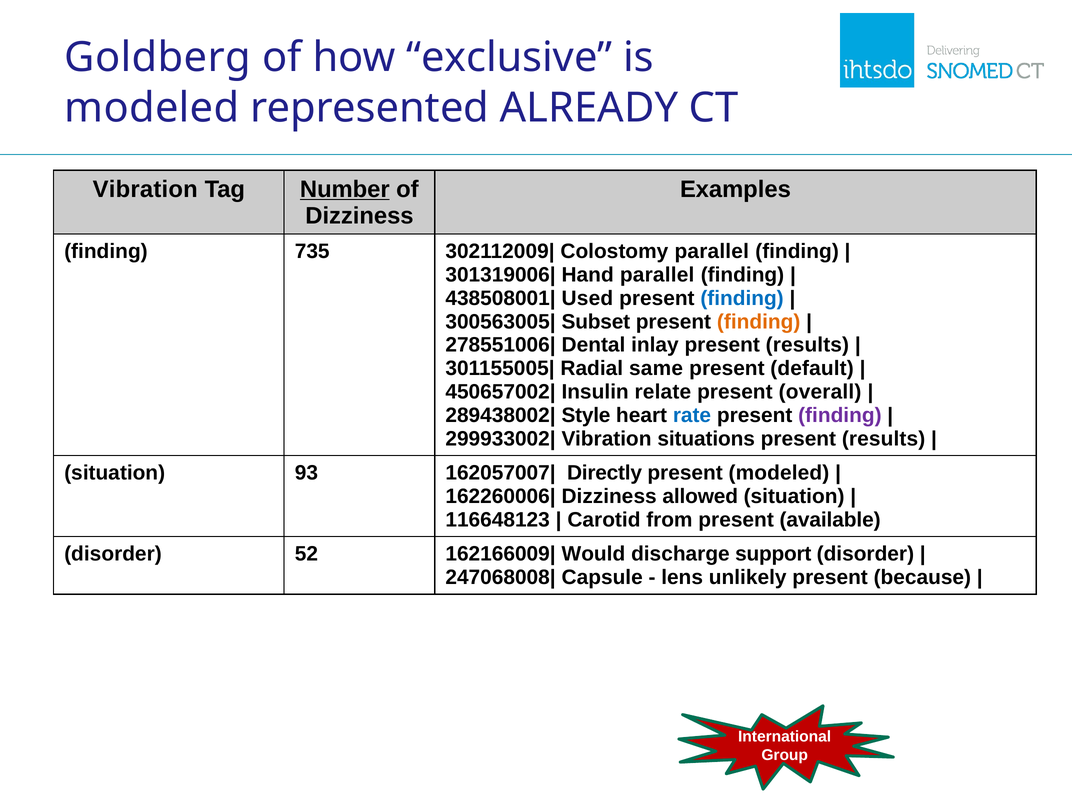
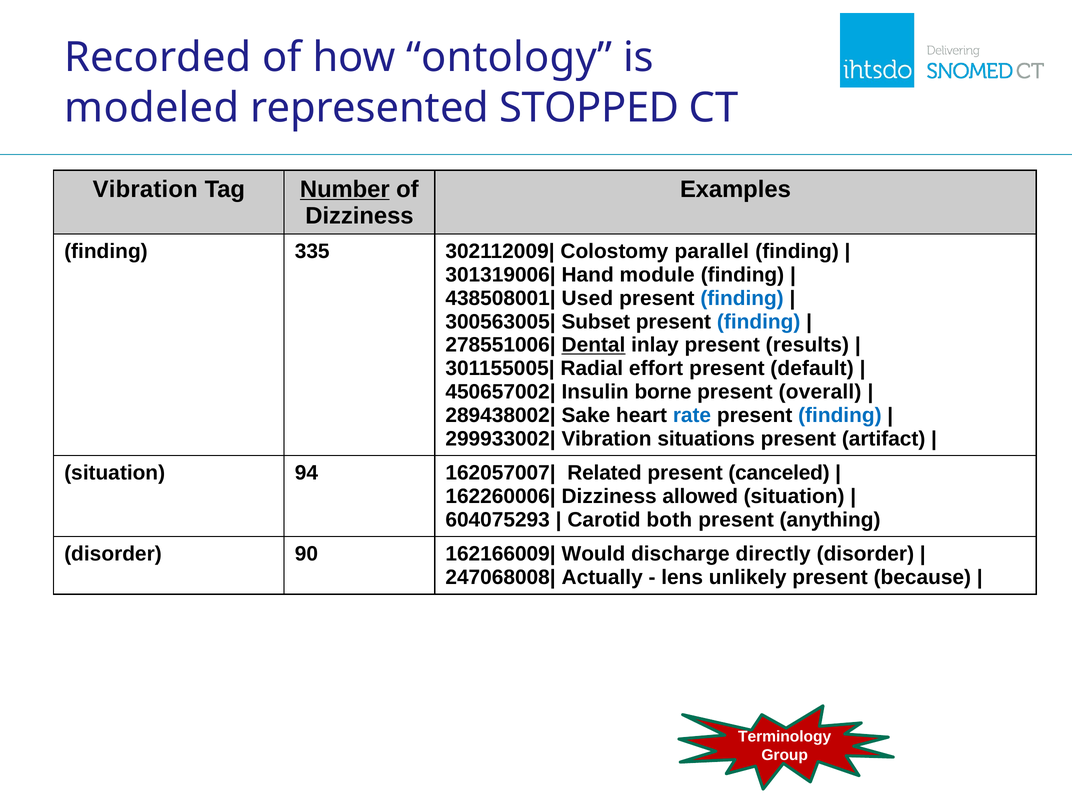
Goldberg: Goldberg -> Recorded
exclusive: exclusive -> ontology
ALREADY: ALREADY -> STOPPED
735: 735 -> 335
Hand parallel: parallel -> module
finding at (759, 322) colour: orange -> blue
Dental underline: none -> present
same: same -> effort
relate: relate -> borne
Style: Style -> Sake
finding at (840, 415) colour: purple -> blue
results at (884, 439): results -> artifact
93: 93 -> 94
Directly: Directly -> Related
present modeled: modeled -> canceled
116648123: 116648123 -> 604075293
from: from -> both
available: available -> anything
52: 52 -> 90
support: support -> directly
Capsule: Capsule -> Actually
International: International -> Terminology
